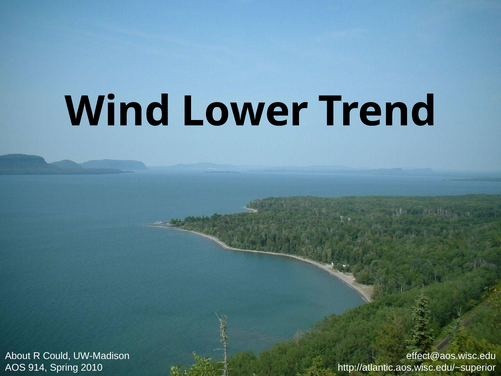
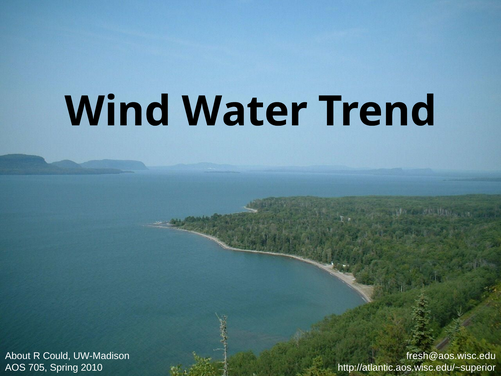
Lower: Lower -> Water
effect@aos.wisc.edu: effect@aos.wisc.edu -> fresh@aos.wisc.edu
914: 914 -> 705
